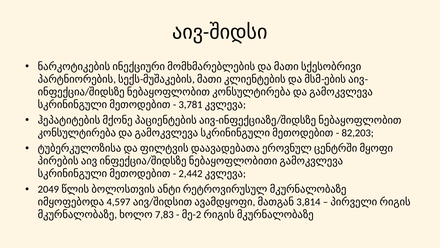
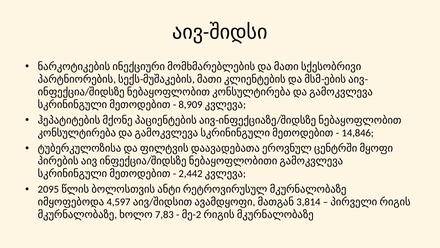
3,781: 3,781 -> 8,909
82,203: 82,203 -> 14,846
2049: 2049 -> 2095
